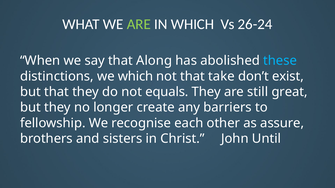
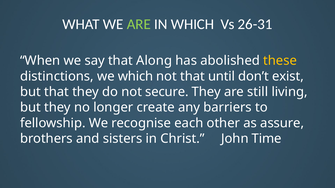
26-24: 26-24 -> 26-31
these colour: light blue -> yellow
take: take -> until
equals: equals -> secure
great: great -> living
Until: Until -> Time
